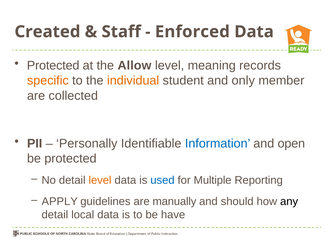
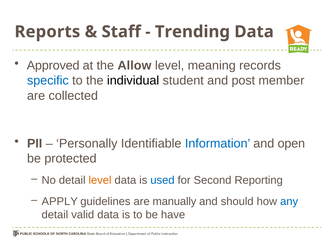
Created: Created -> Reports
Enforced: Enforced -> Trending
Protected at (53, 66): Protected -> Approved
specific colour: orange -> blue
individual colour: orange -> black
only: only -> post
Multiple: Multiple -> Second
any colour: black -> blue
local: local -> valid
